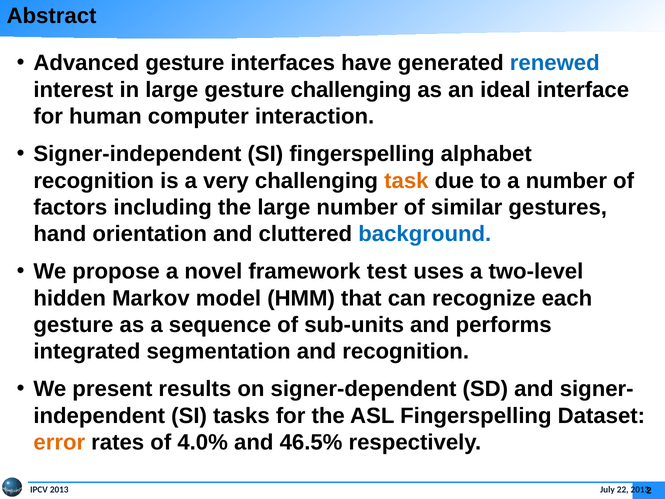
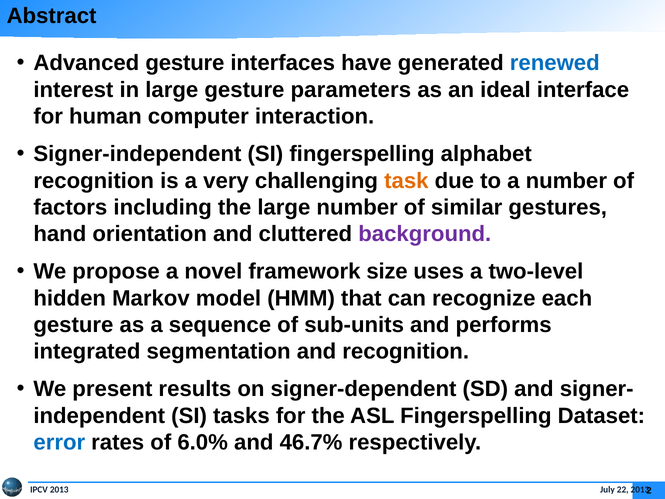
gesture challenging: challenging -> parameters
background colour: blue -> purple
test: test -> size
error colour: orange -> blue
4.0%: 4.0% -> 6.0%
46.5%: 46.5% -> 46.7%
